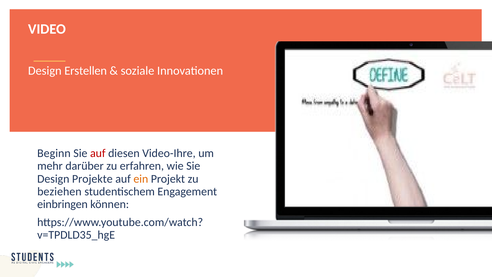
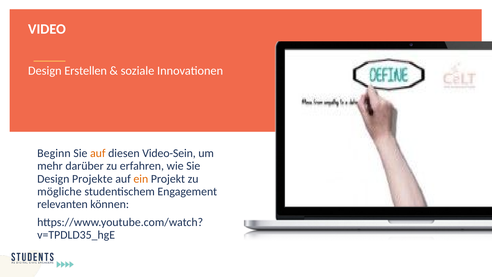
auf at (98, 153) colour: red -> orange
Video-Ihre: Video-Ihre -> Video-Sein
beziehen: beziehen -> mögliche
einbringen: einbringen -> relevanten
